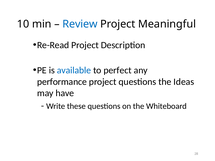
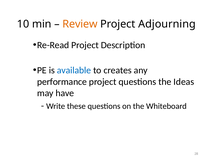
Review colour: blue -> orange
Meaningful: Meaningful -> Adjourning
perfect: perfect -> creates
